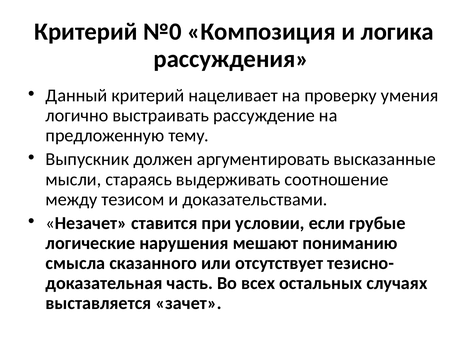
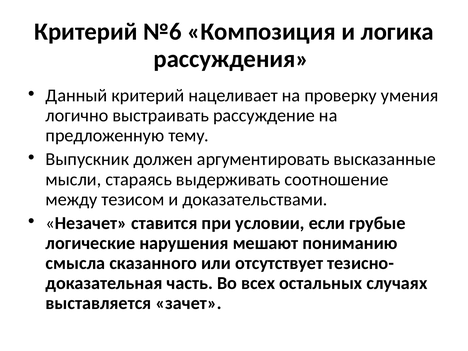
№0: №0 -> №6
